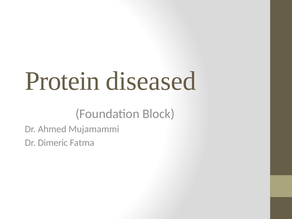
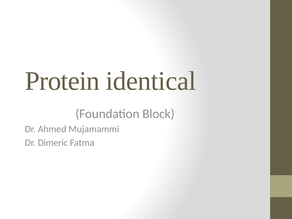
diseased: diseased -> identical
